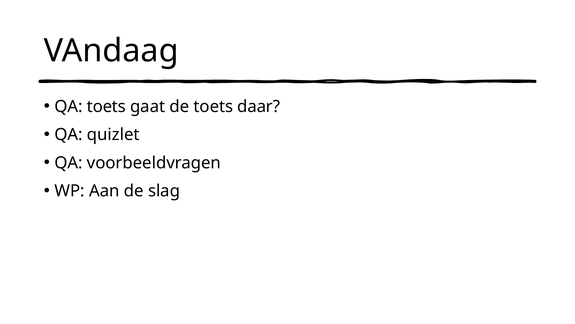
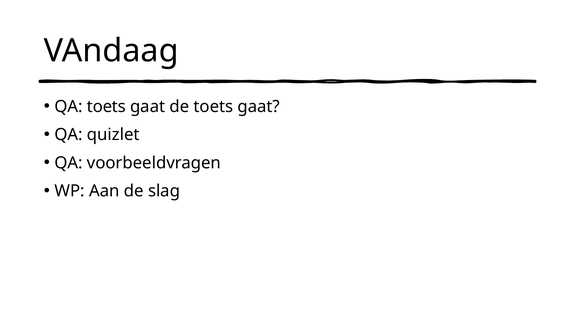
de toets daar: daar -> gaat
